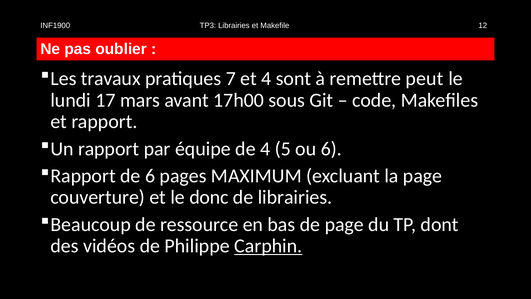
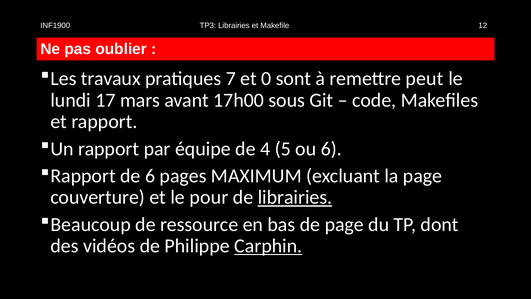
et 4: 4 -> 0
donc: donc -> pour
librairies at (295, 197) underline: none -> present
